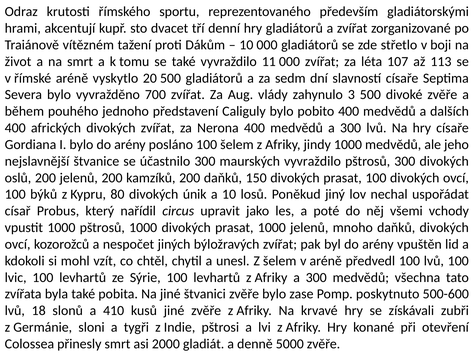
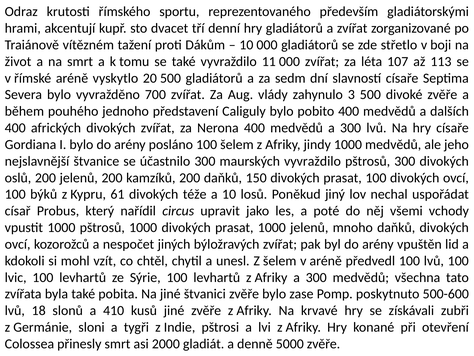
80: 80 -> 61
únik: únik -> téže
